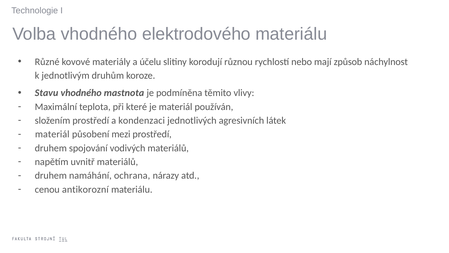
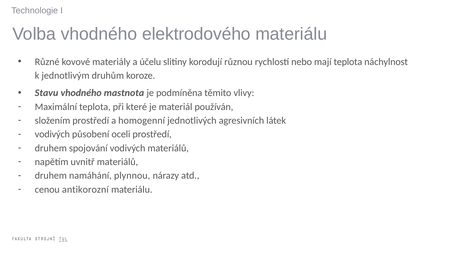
mají způsob: způsob -> teplota
kondenzaci: kondenzaci -> homogenní
materiál at (52, 134): materiál -> vodivých
mezi: mezi -> oceli
ochrana: ochrana -> plynnou
